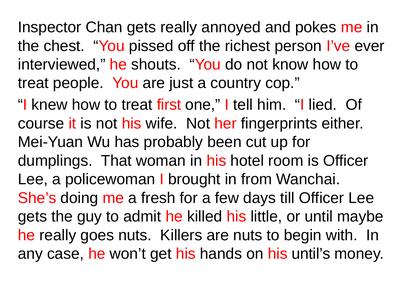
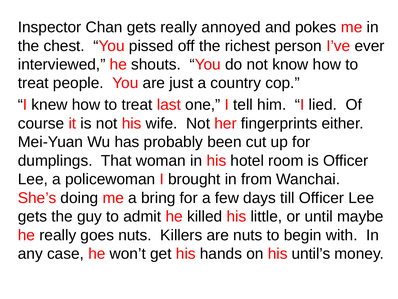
first: first -> last
fresh: fresh -> bring
